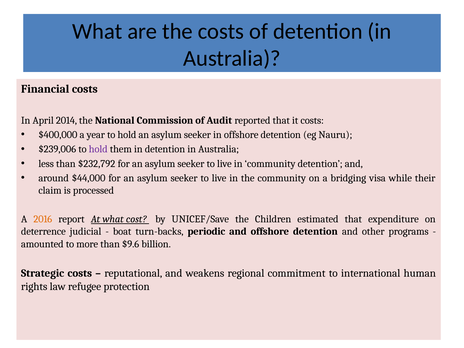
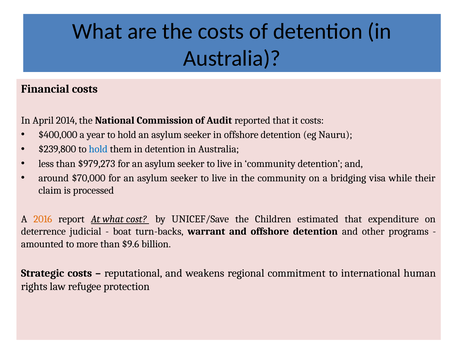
$239,006: $239,006 -> $239,800
hold at (98, 149) colour: purple -> blue
$232,792: $232,792 -> $979,273
$44,000: $44,000 -> $70,000
periodic: periodic -> warrant
